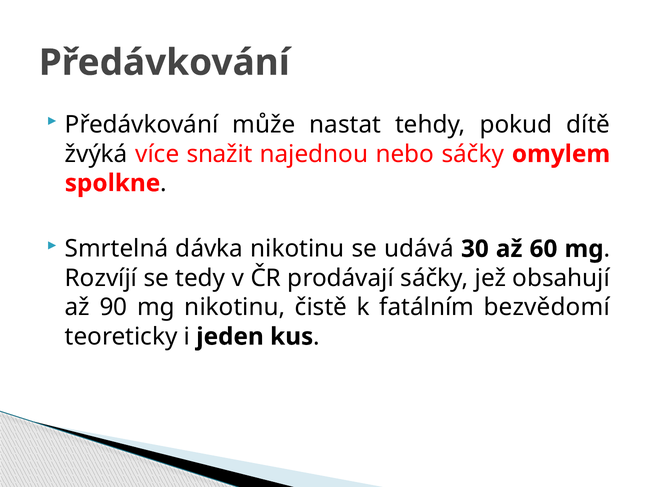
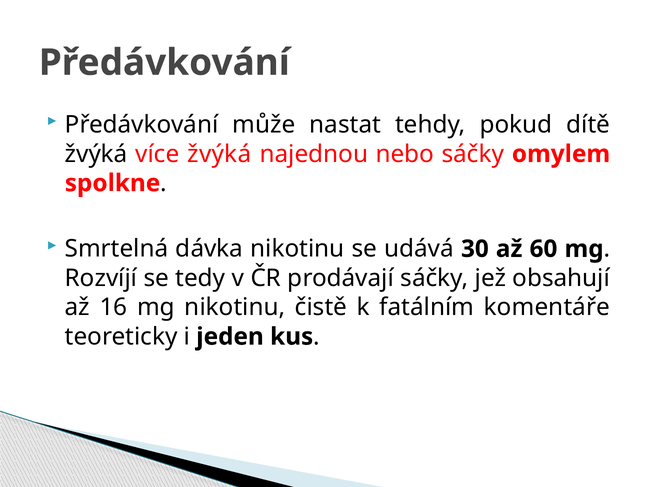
více snažit: snažit -> žvýká
90: 90 -> 16
bezvědomí: bezvědomí -> komentáře
